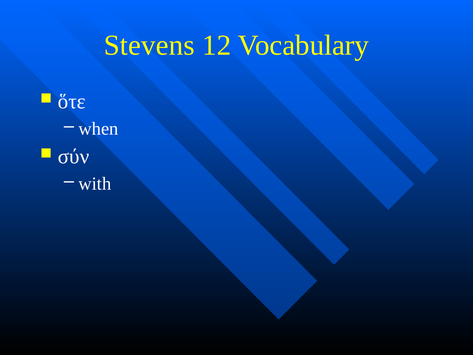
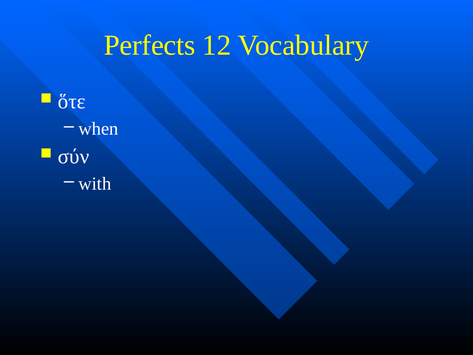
Stevens: Stevens -> Perfects
